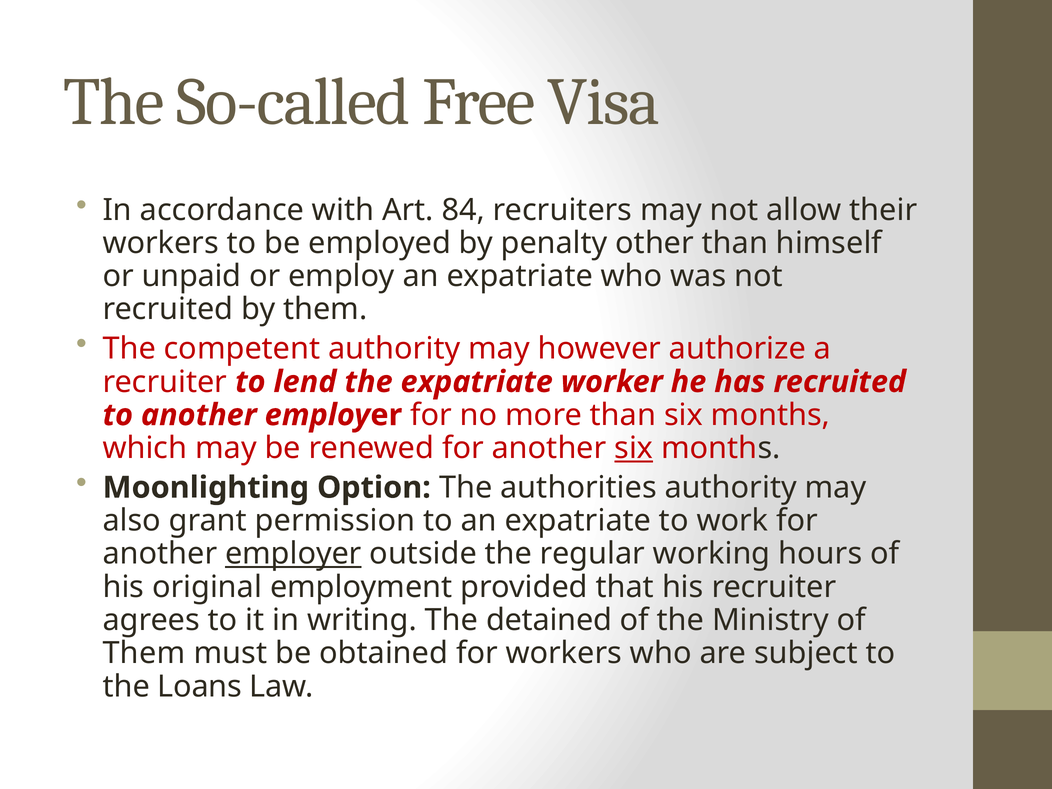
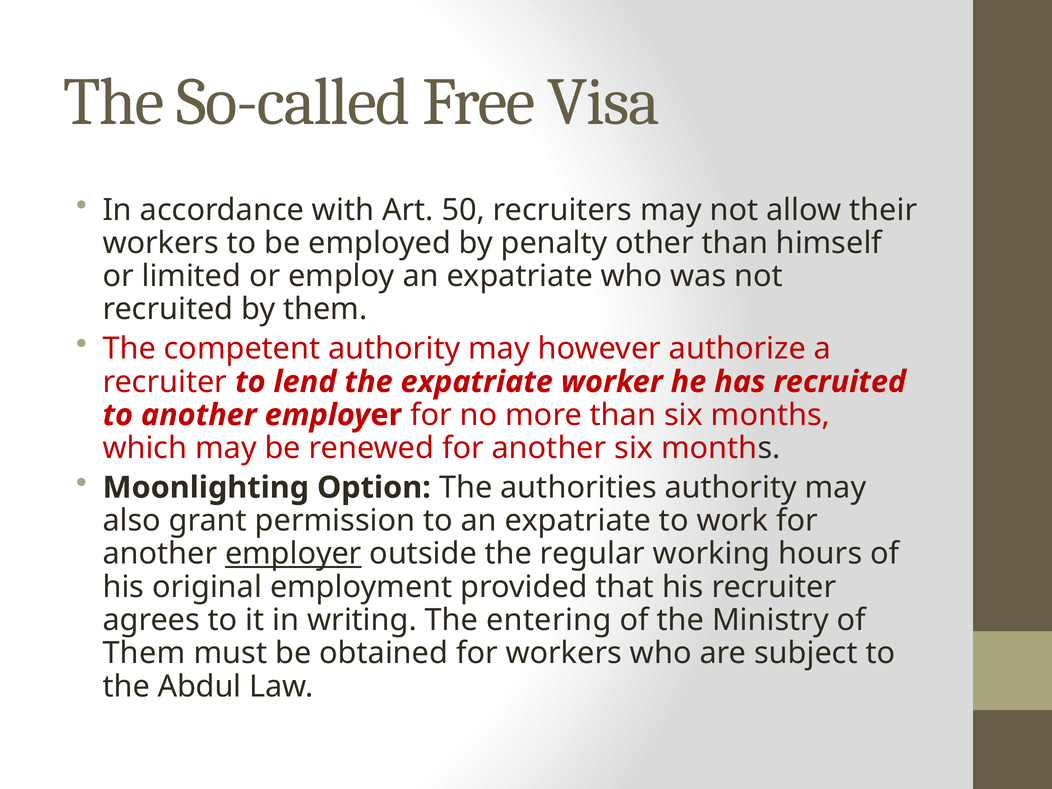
84: 84 -> 50
unpaid: unpaid -> limited
six at (634, 448) underline: present -> none
detained: detained -> entering
Loans: Loans -> Abdul
